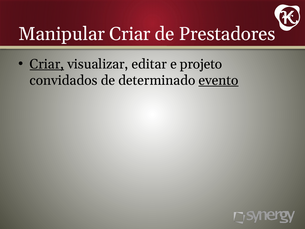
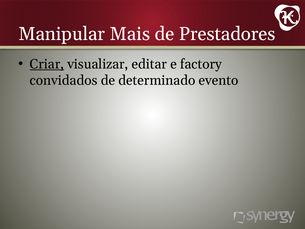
Manipular Criar: Criar -> Mais
projeto: projeto -> factory
evento underline: present -> none
